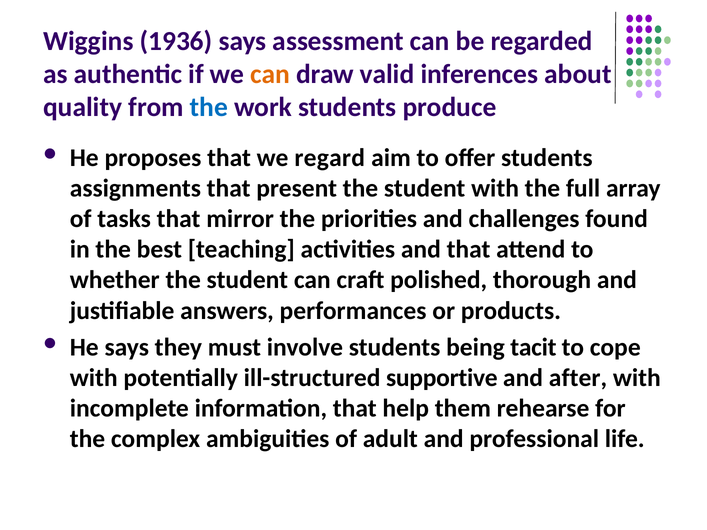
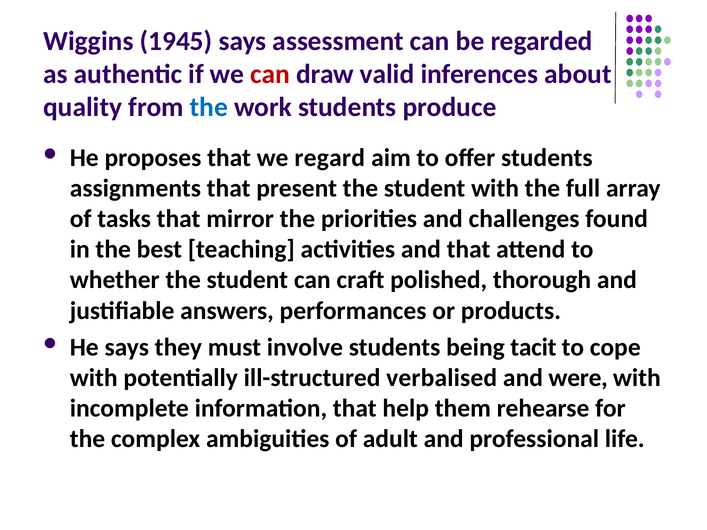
1936: 1936 -> 1945
can at (270, 74) colour: orange -> red
supportive: supportive -> verbalised
after: after -> were
